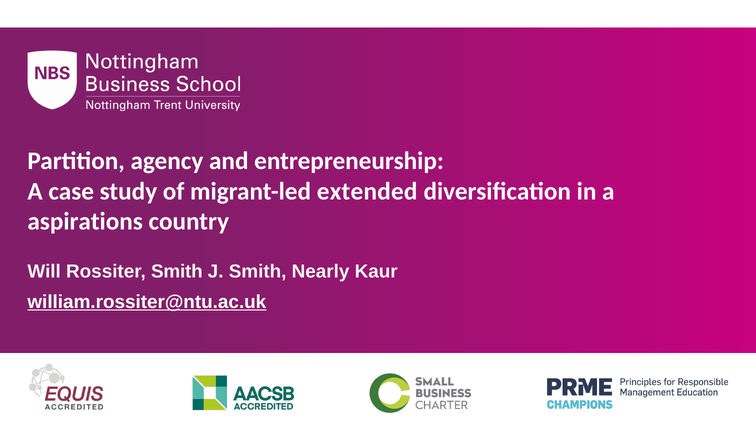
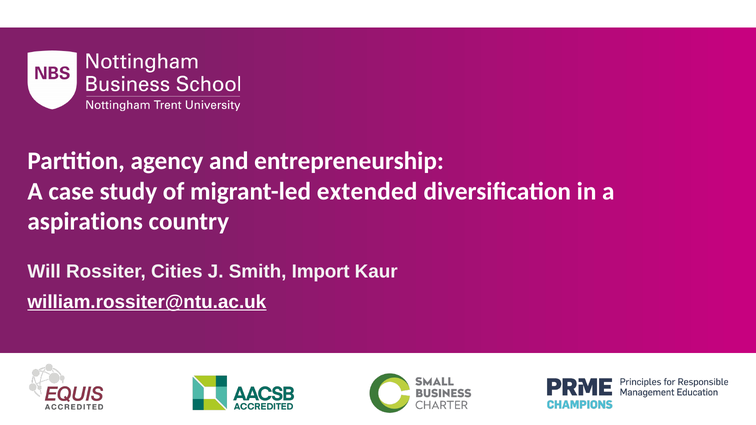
Rossiter Smith: Smith -> Cities
Nearly: Nearly -> Import
